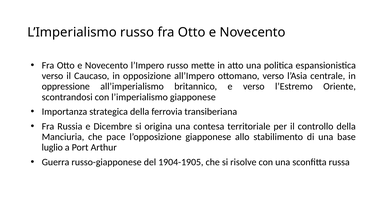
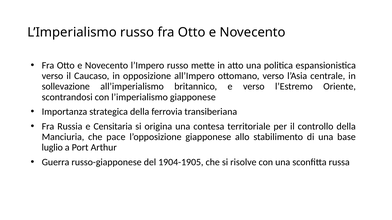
oppressione: oppressione -> sollevazione
Dicembre: Dicembre -> Censitaria
